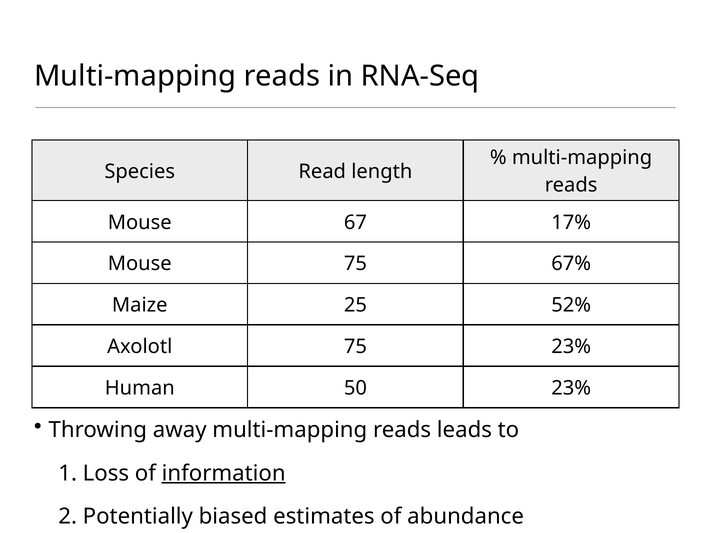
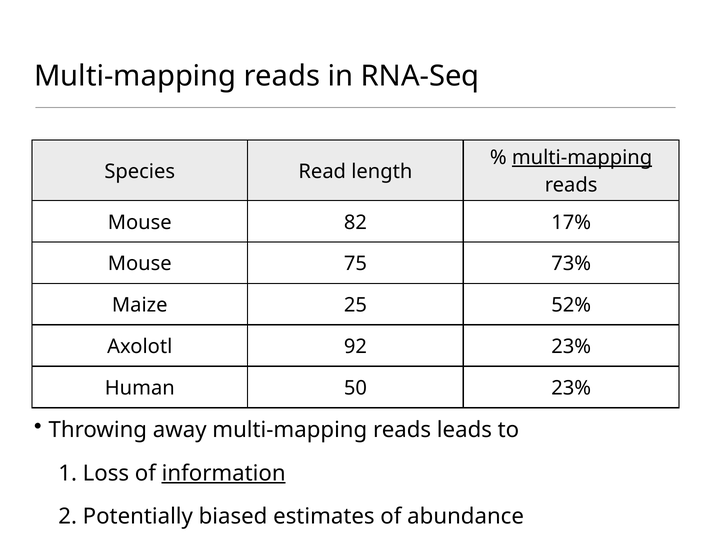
multi-mapping at (582, 158) underline: none -> present
67: 67 -> 82
67%: 67% -> 73%
Axolotl 75: 75 -> 92
